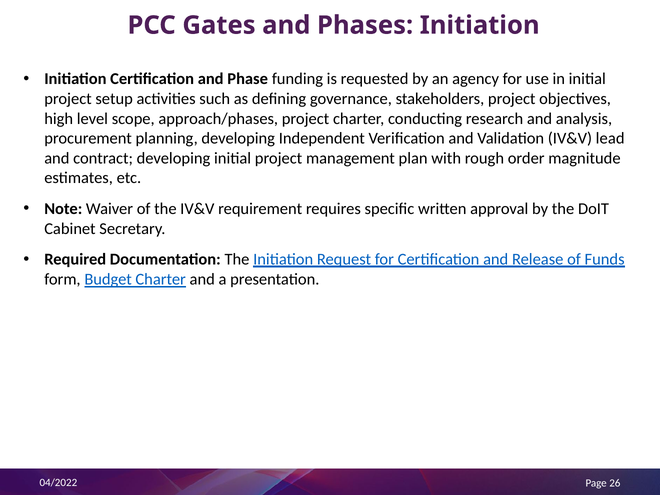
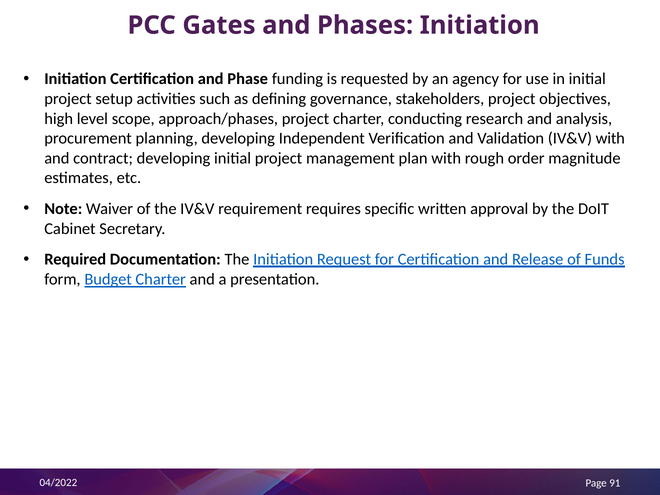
IV&V lead: lead -> with
26: 26 -> 91
